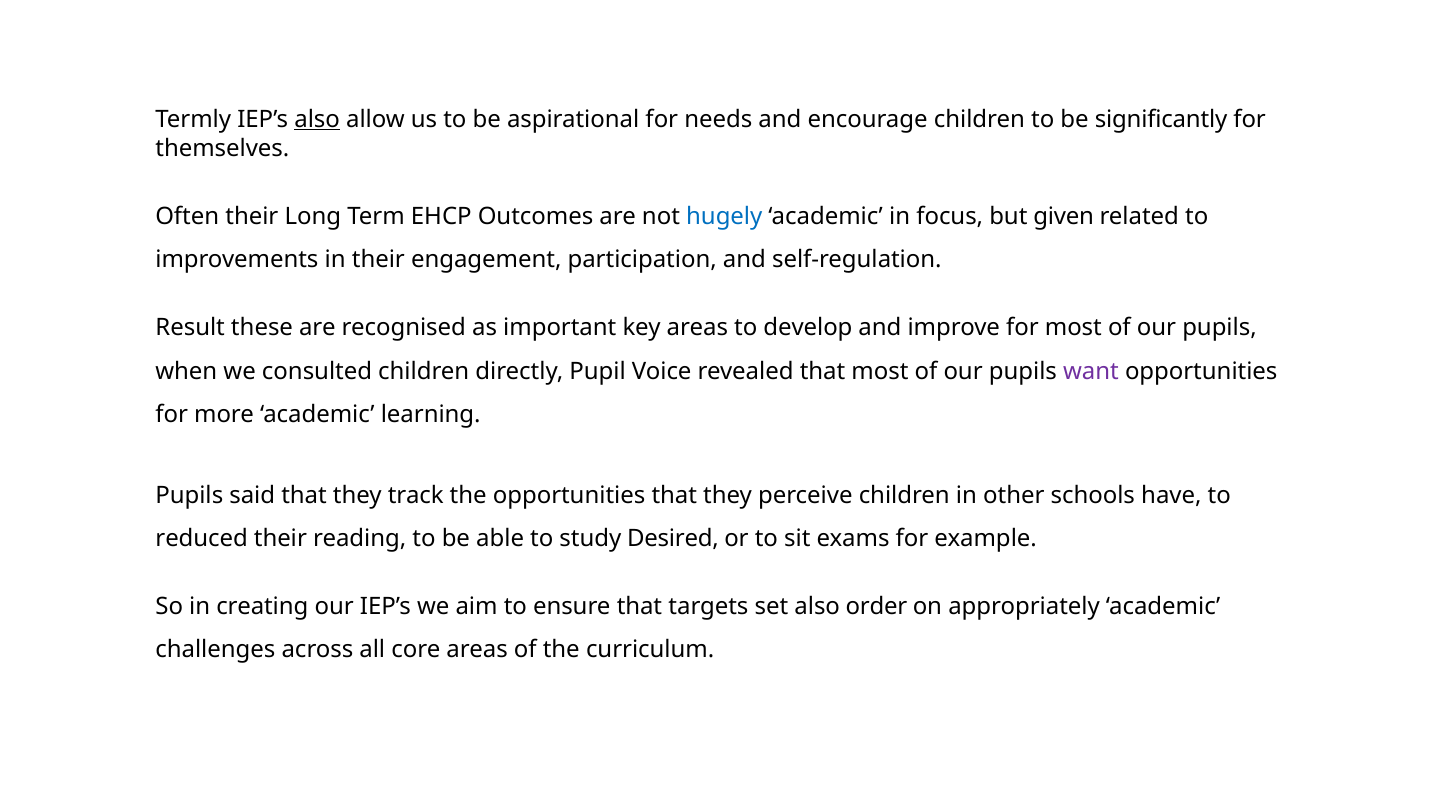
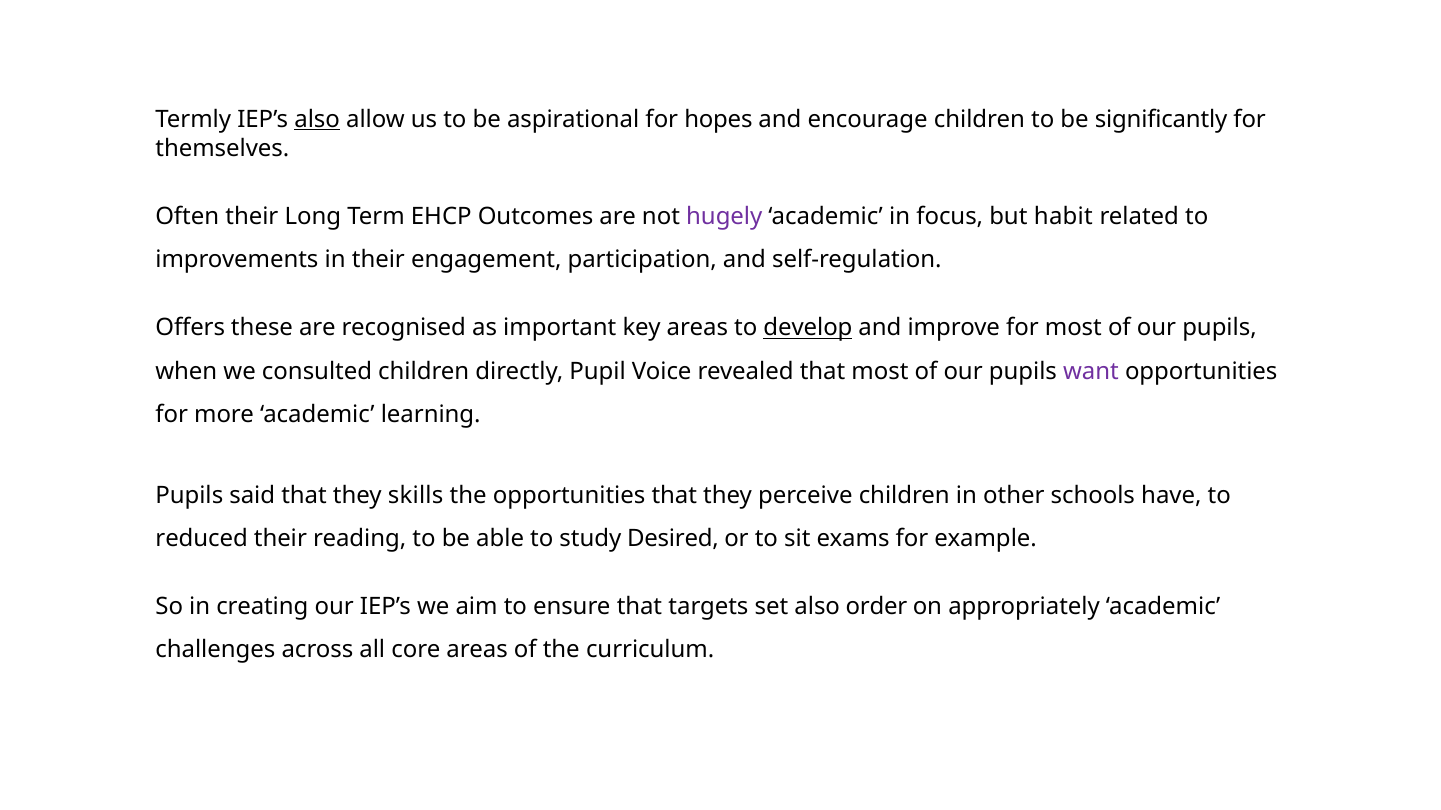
needs: needs -> hopes
hugely colour: blue -> purple
given: given -> habit
Result: Result -> Offers
develop underline: none -> present
track: track -> skills
